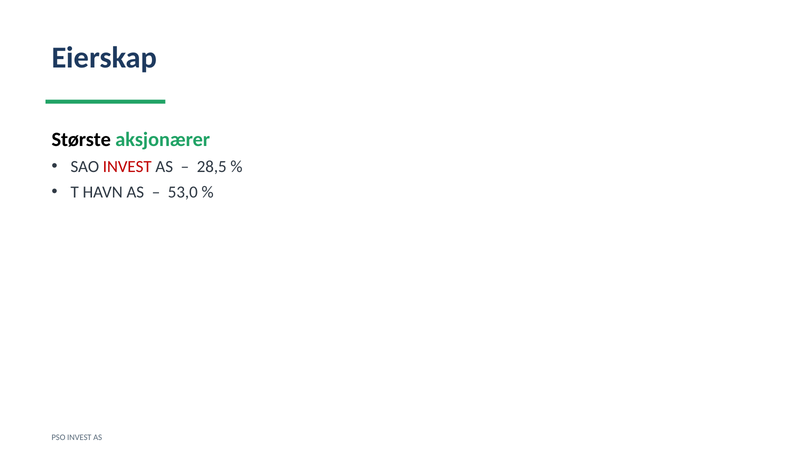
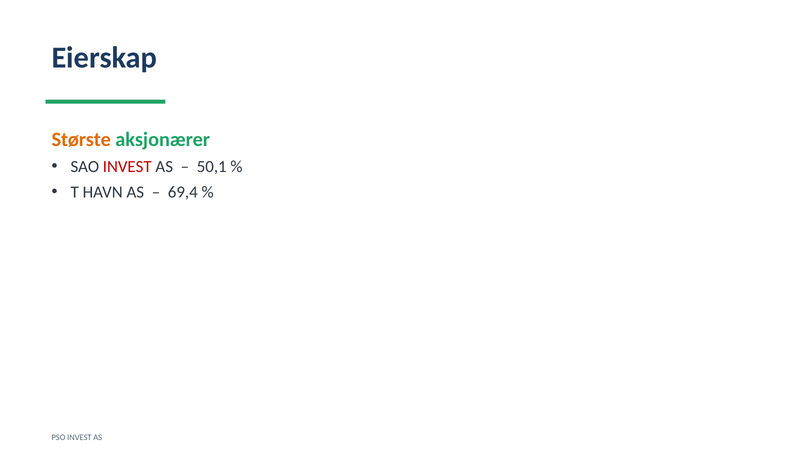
Største colour: black -> orange
28,5: 28,5 -> 50,1
53,0: 53,0 -> 69,4
